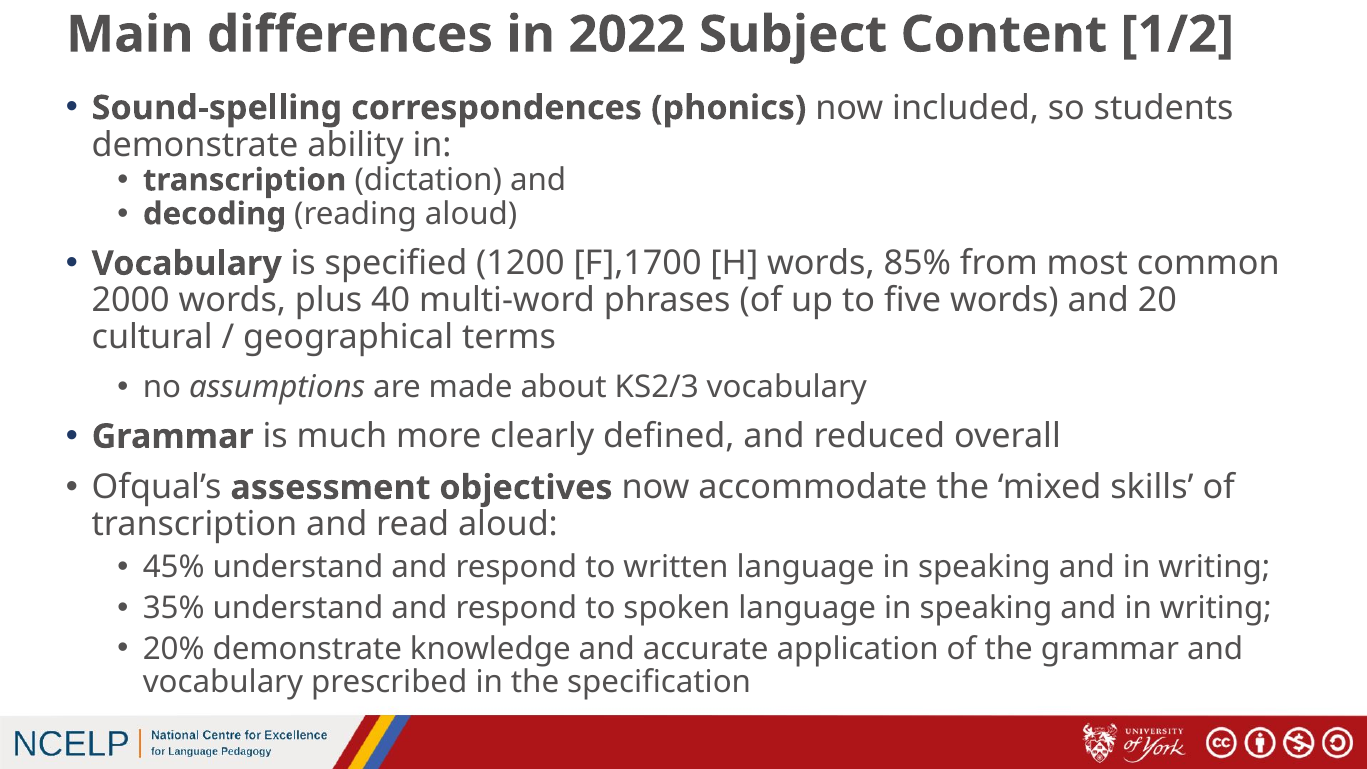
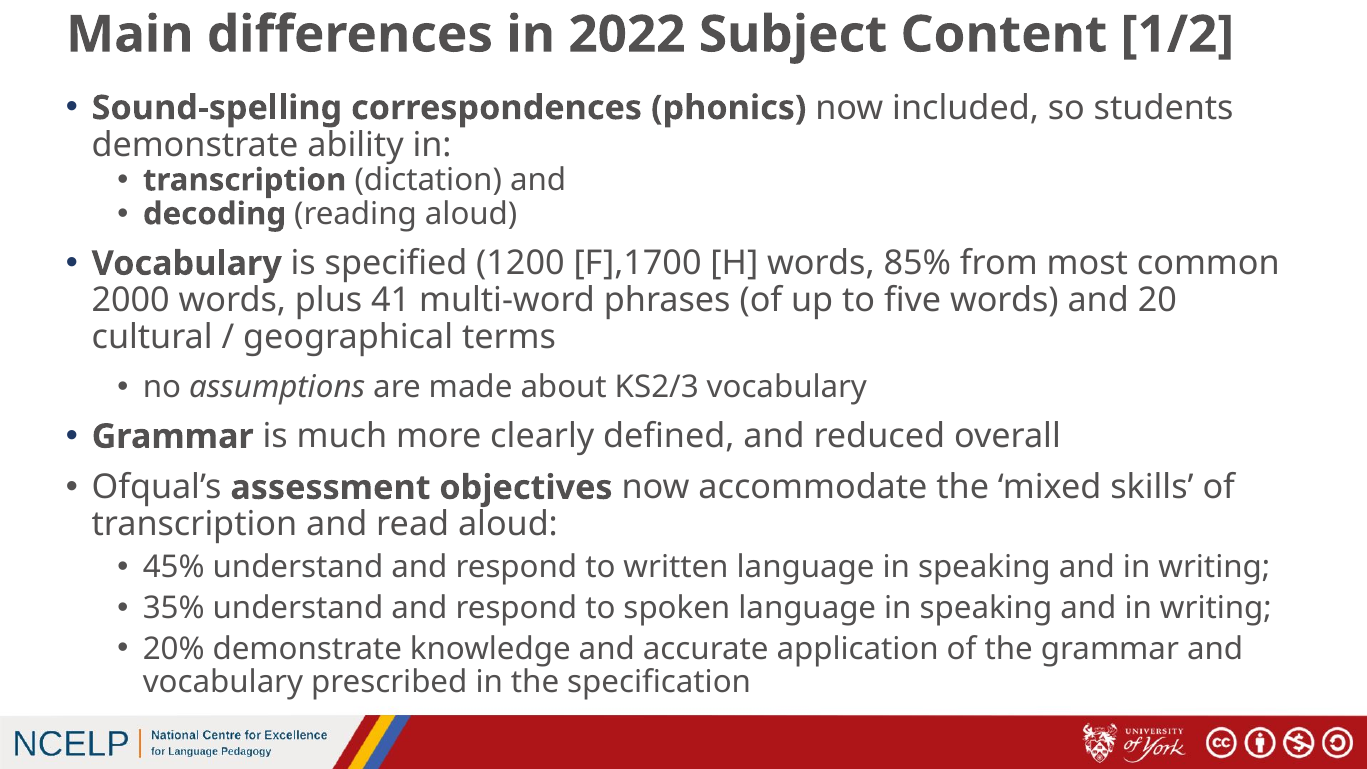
40: 40 -> 41
